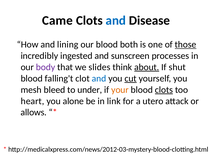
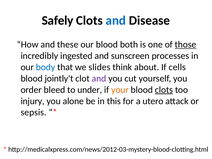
Came: Came -> Safely
lining: lining -> these
body colour: purple -> blue
about underline: present -> none
shut: shut -> cells
falling't: falling't -> jointly't
and at (99, 78) colour: blue -> purple
cut underline: present -> none
mesh: mesh -> order
heart: heart -> injury
link: link -> this
allows: allows -> sepsis
